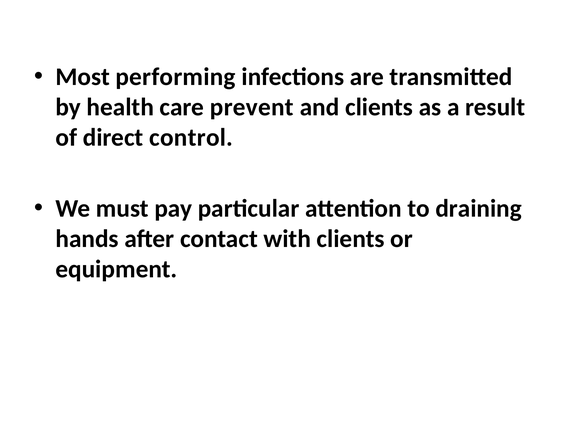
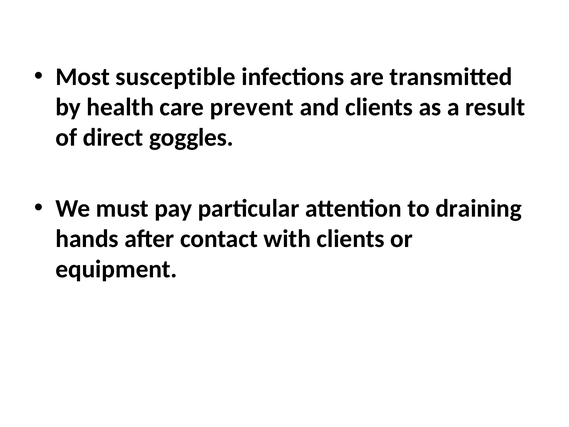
performing: performing -> susceptible
control: control -> goggles
